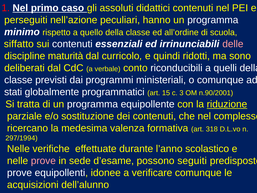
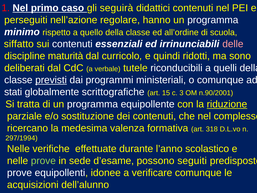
assoluti: assoluti -> seguirà
peculiari: peculiari -> regolare
conto: conto -> tutele
previsti underline: none -> present
programmatici: programmatici -> scrittografiche
prove at (43, 161) colour: pink -> light green
